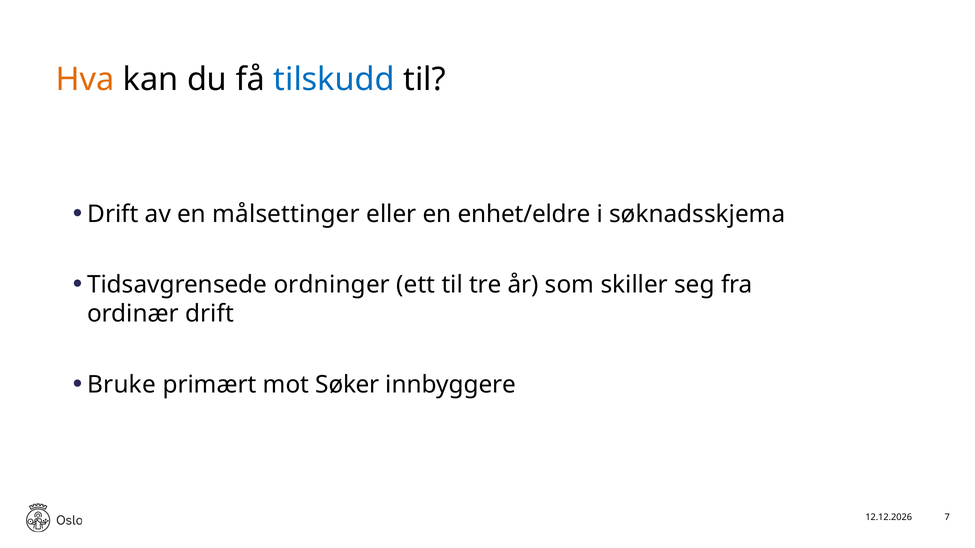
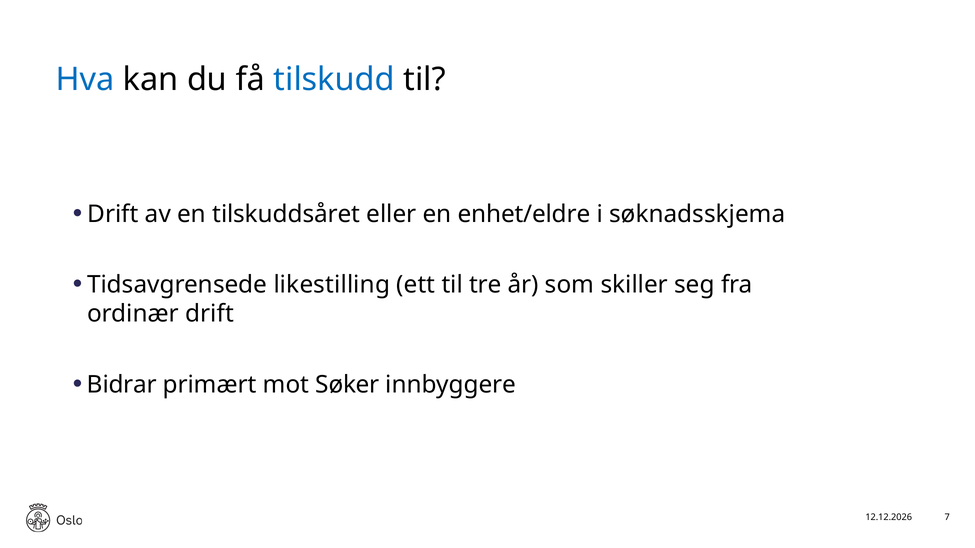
Hva colour: orange -> blue
målsettinger: målsettinger -> tilskuddsåret
ordninger: ordninger -> likestilling
Bruke: Bruke -> Bidrar
